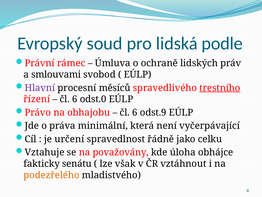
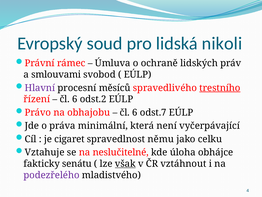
podle: podle -> nikoli
odst.0: odst.0 -> odst.2
odst.9: odst.9 -> odst.7
určení: určení -> cigaret
řádně: řádně -> němu
považovány: považovány -> neslučitelné
však underline: none -> present
podezřelého colour: orange -> purple
